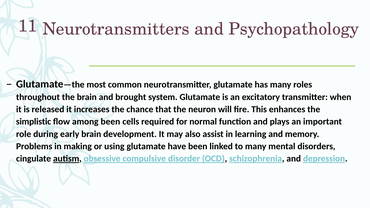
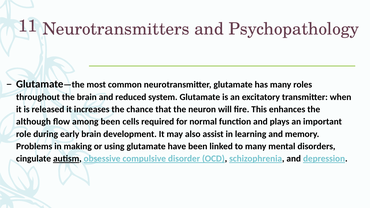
brought: brought -> reduced
simplistic: simplistic -> although
